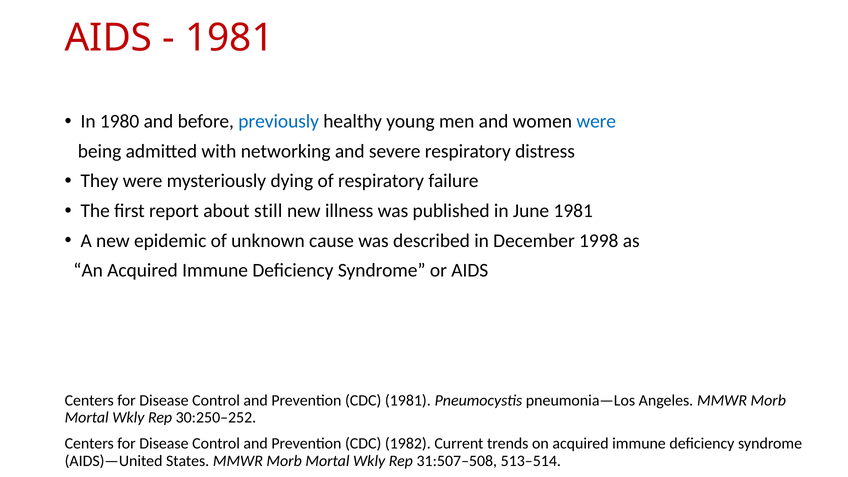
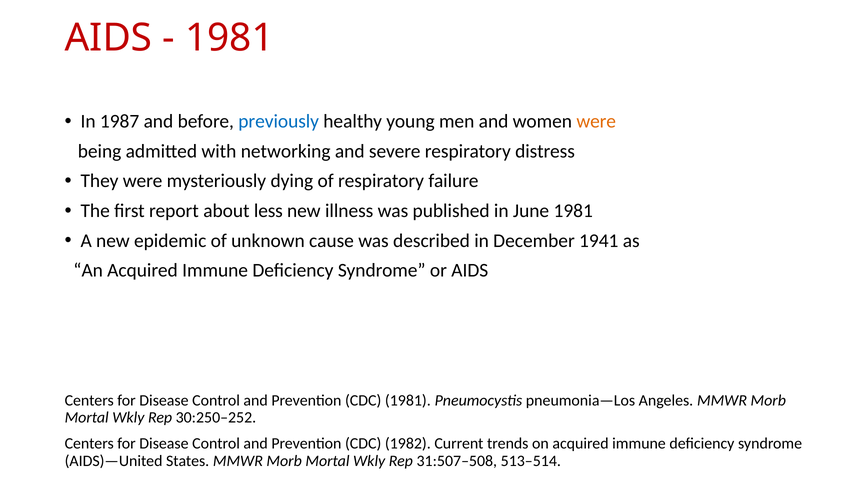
1980: 1980 -> 1987
were at (596, 121) colour: blue -> orange
still: still -> less
1998: 1998 -> 1941
